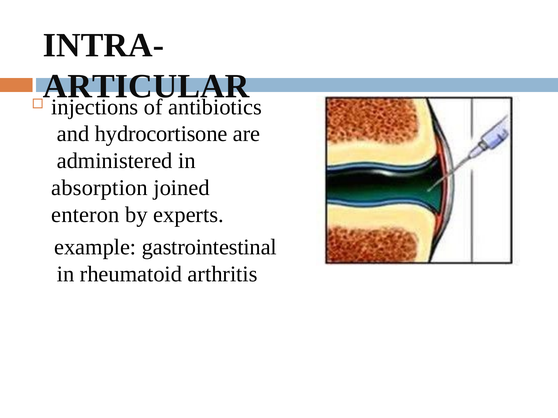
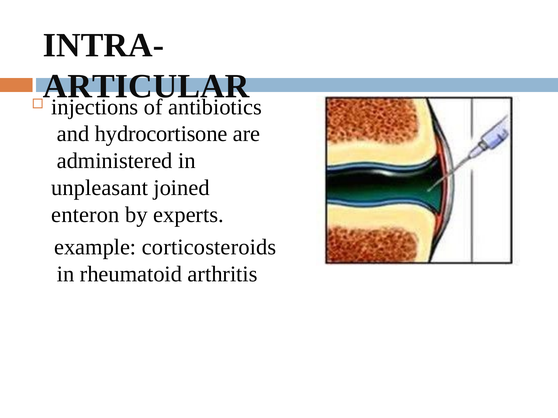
absorption: absorption -> unpleasant
gastrointestinal: gastrointestinal -> corticosteroids
